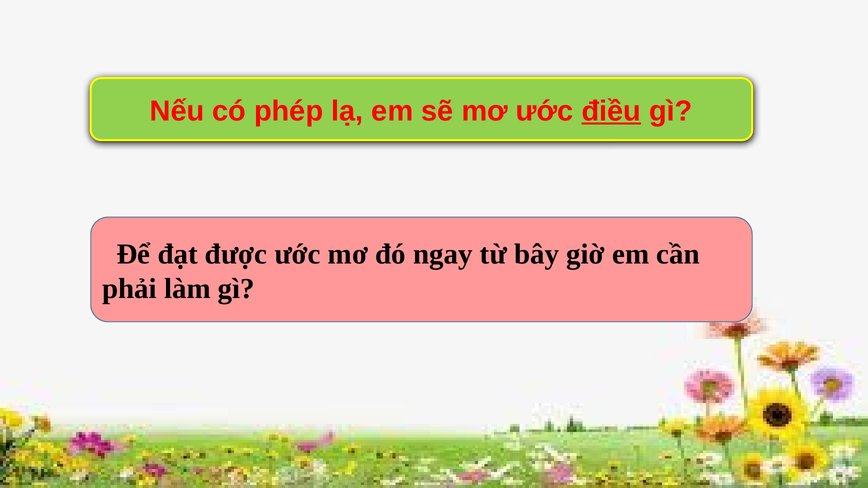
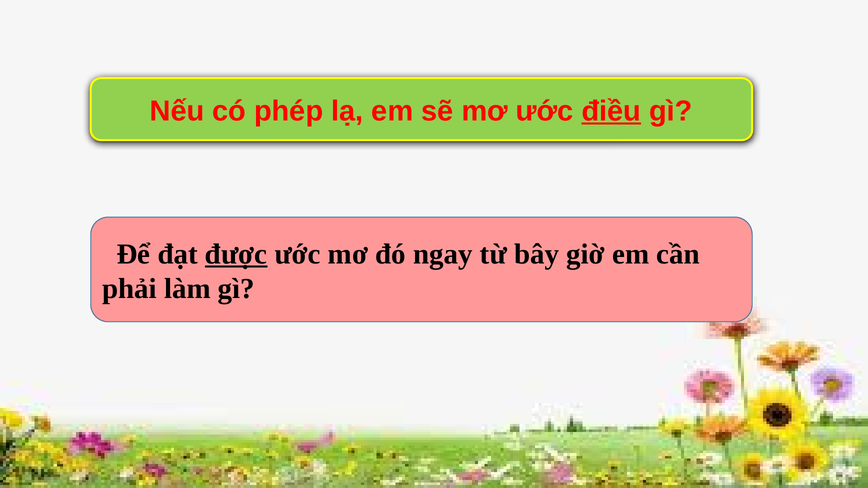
được underline: none -> present
